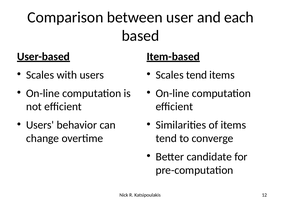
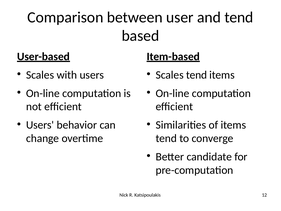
and each: each -> tend
